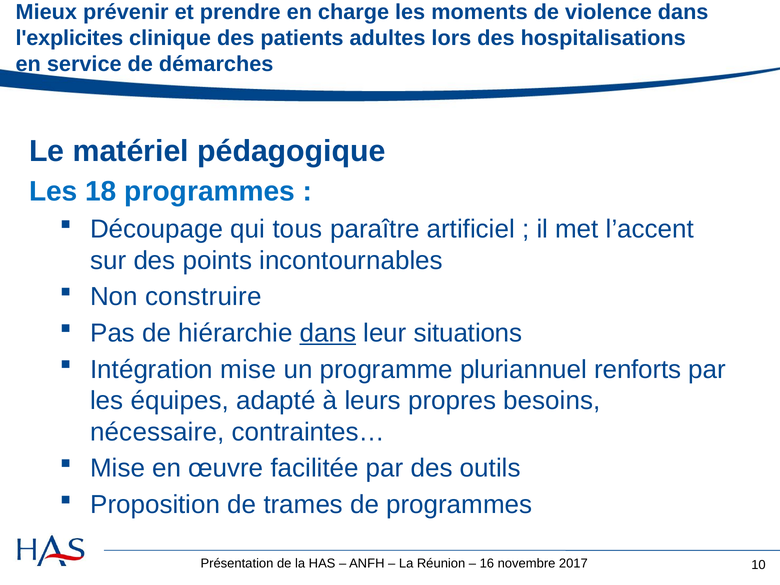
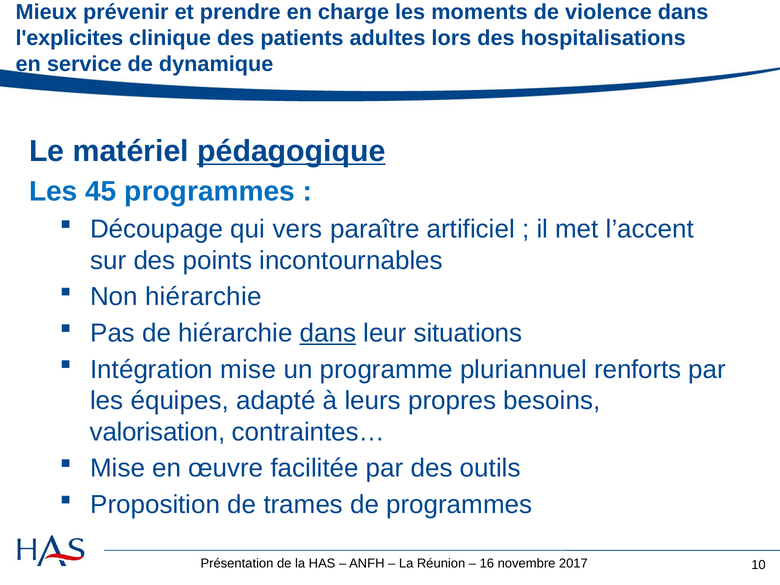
démarches: démarches -> dynamique
pédagogique underline: none -> present
18: 18 -> 45
tous: tous -> vers
Non construire: construire -> hiérarchie
nécessaire: nécessaire -> valorisation
